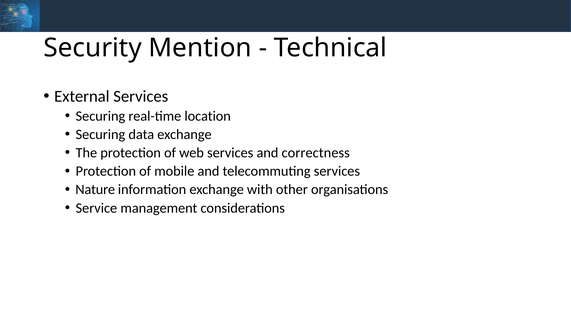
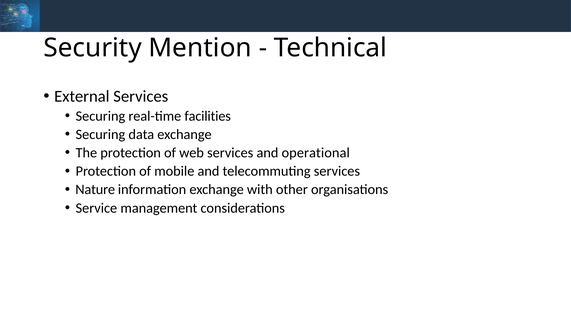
location: location -> facilities
correctness: correctness -> operational
